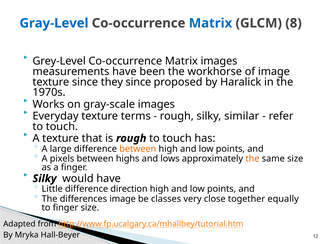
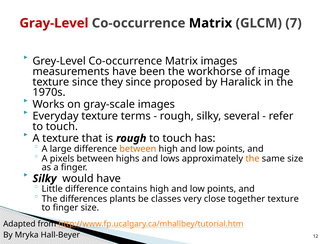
Gray-Level colour: blue -> red
Matrix at (211, 23) colour: blue -> black
8: 8 -> 7
similar: similar -> several
direction: direction -> contains
differences image: image -> plants
together equally: equally -> texture
